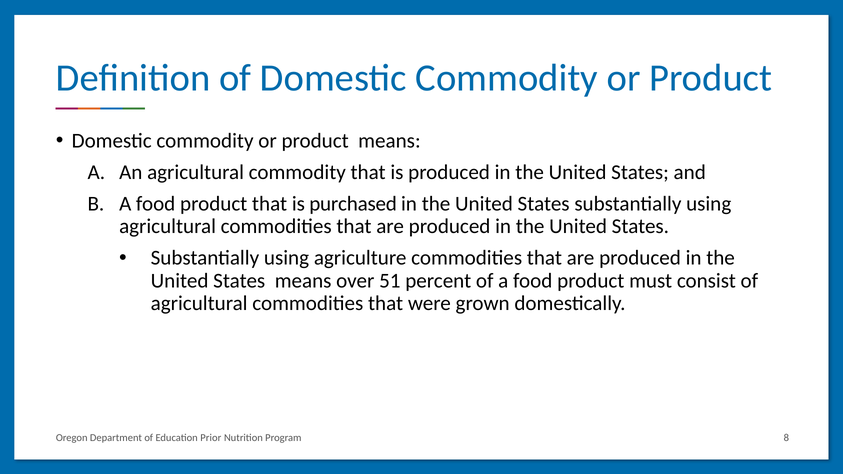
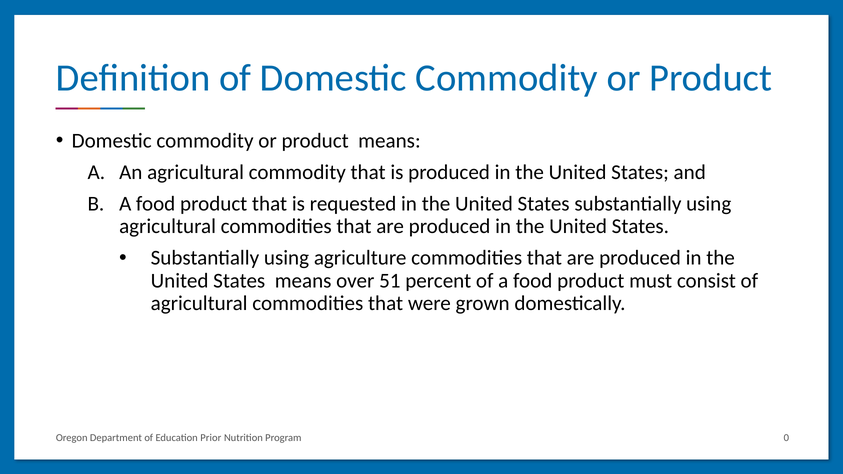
purchased: purchased -> requested
8: 8 -> 0
